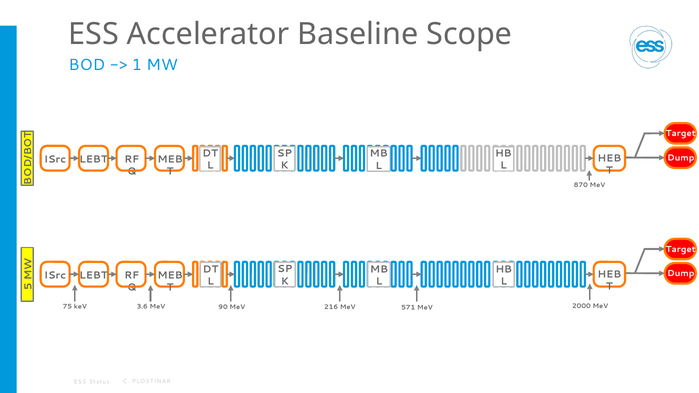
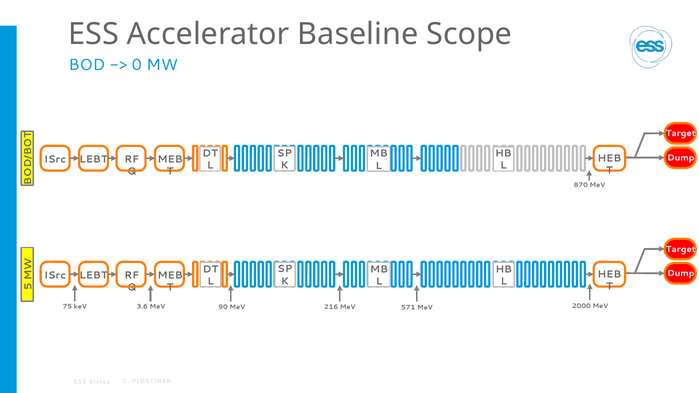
1: 1 -> 0
